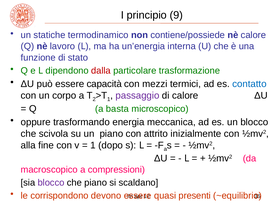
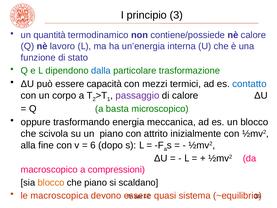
9: 9 -> 3
statiche: statiche -> quantità
dalla colour: red -> blue
1 at (93, 145): 1 -> 6
blocco at (51, 182) colour: purple -> orange
corrispondono: corrispondono -> macroscopica
presenti: presenti -> sistema
